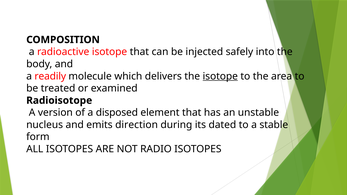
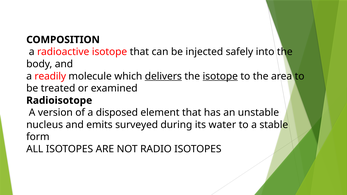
delivers underline: none -> present
direction: direction -> surveyed
dated: dated -> water
